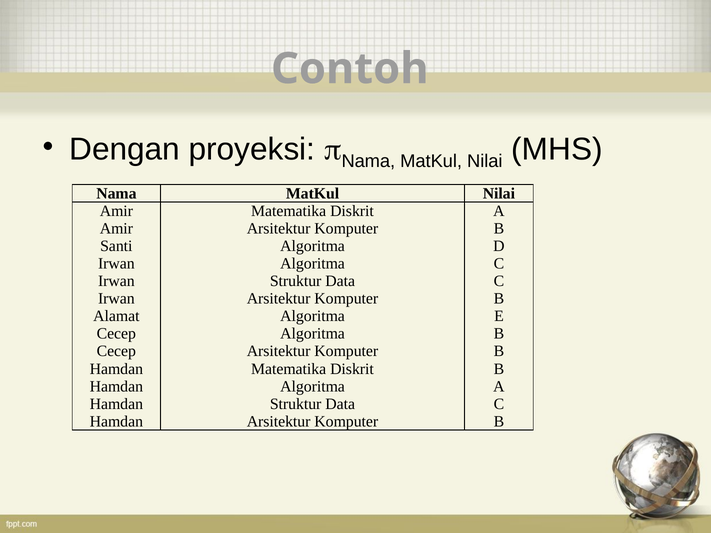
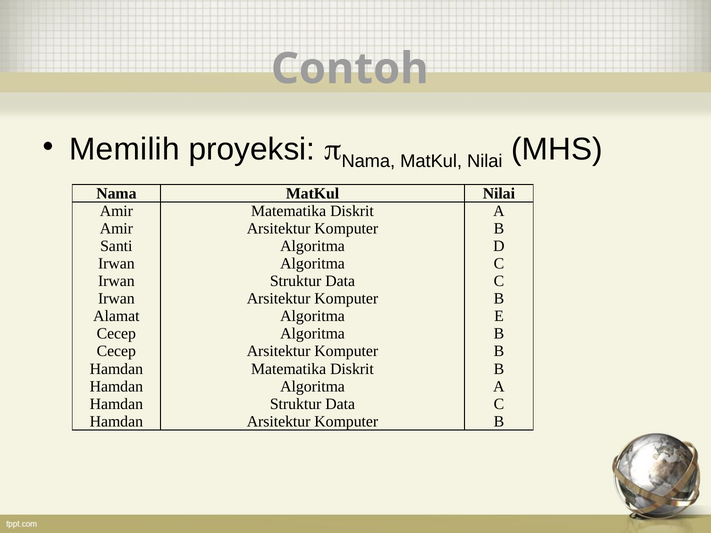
Dengan: Dengan -> Memilih
